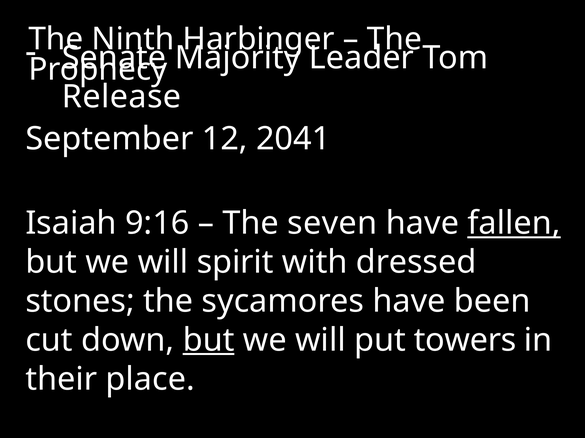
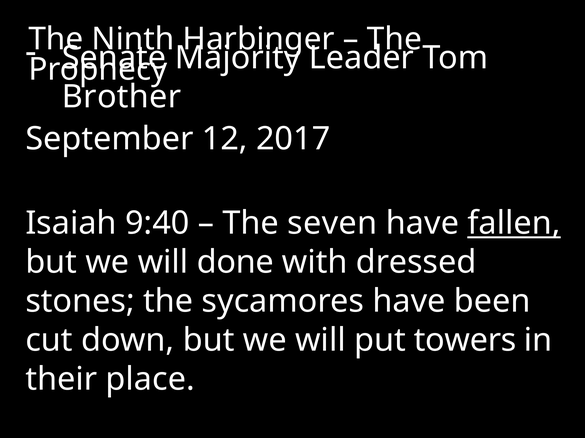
Release: Release -> Brother
2041: 2041 -> 2017
9:16: 9:16 -> 9:40
spirit: spirit -> done
but at (209, 341) underline: present -> none
